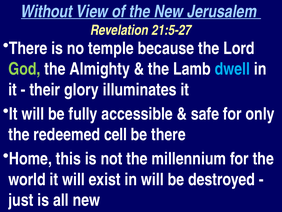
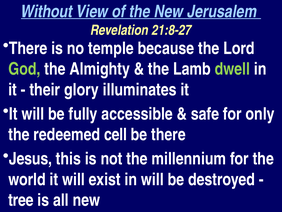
21:5-27: 21:5-27 -> 21:8-27
dwell colour: light blue -> light green
Home: Home -> Jesus
just: just -> tree
